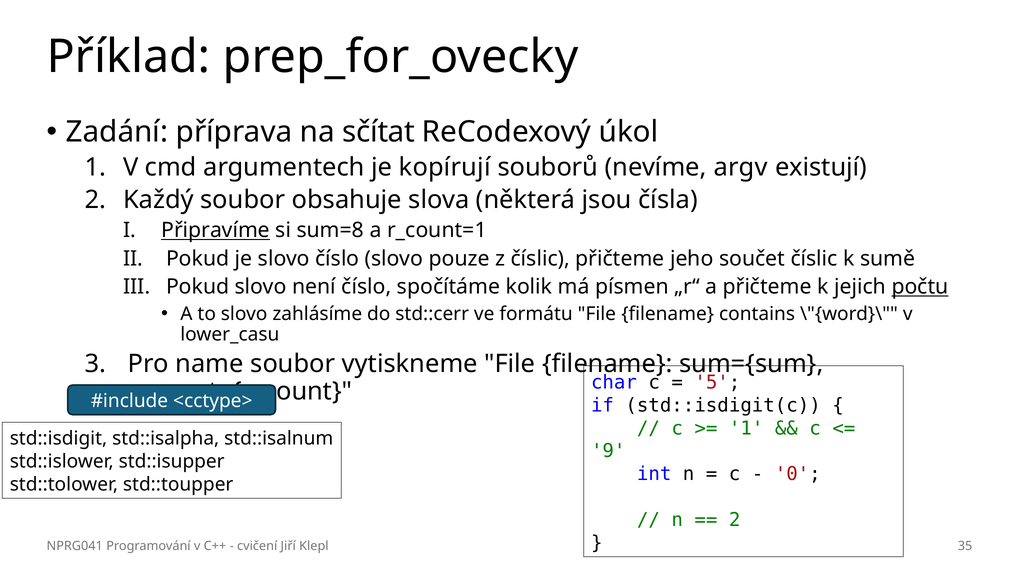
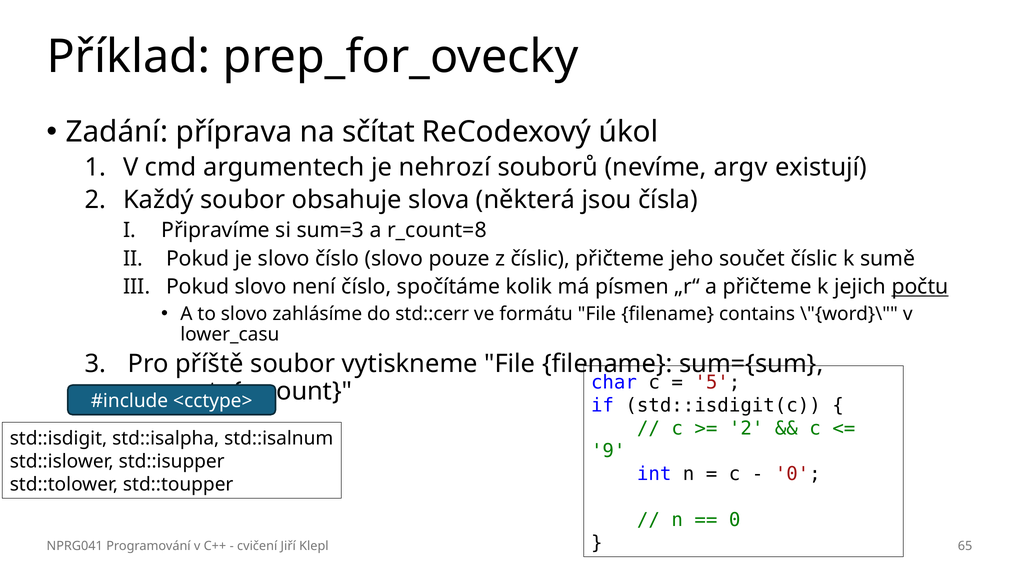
kopírují: kopírují -> nehrozí
Připravíme underline: present -> none
sum=8: sum=8 -> sum=3
r_count=1: r_count=1 -> r_count=8
name: name -> příště
1 at (746, 428): 1 -> 2
2 at (735, 520): 2 -> 0
35: 35 -> 65
